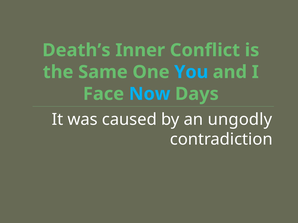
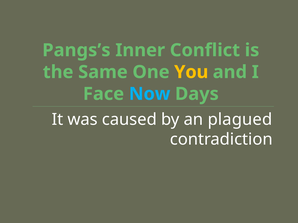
Death’s: Death’s -> Pangs’s
You colour: light blue -> yellow
ungodly: ungodly -> plagued
